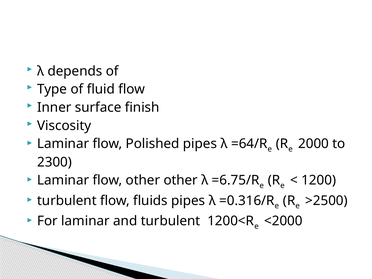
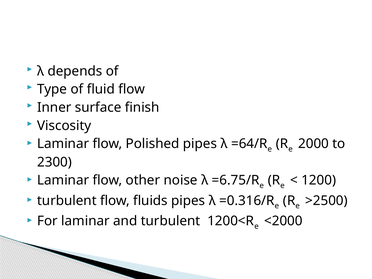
other other: other -> noise
